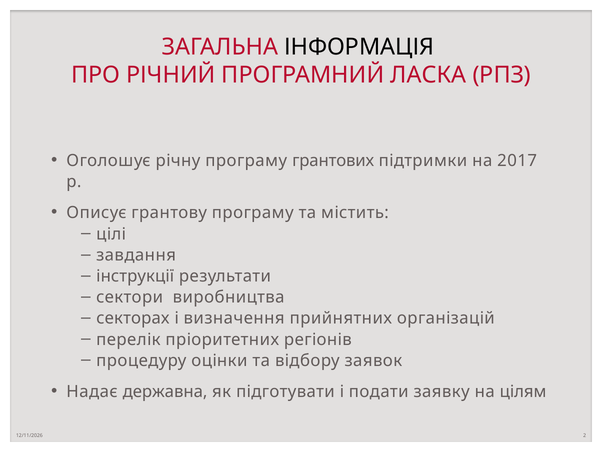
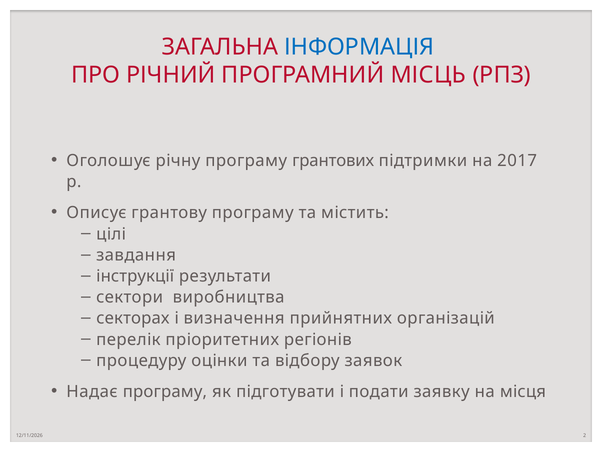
ІНФОРМАЦІЯ colour: black -> blue
ЛАСКА: ЛАСКА -> МІСЦЬ
Надає державна: державна -> програму
цілям: цілям -> місця
